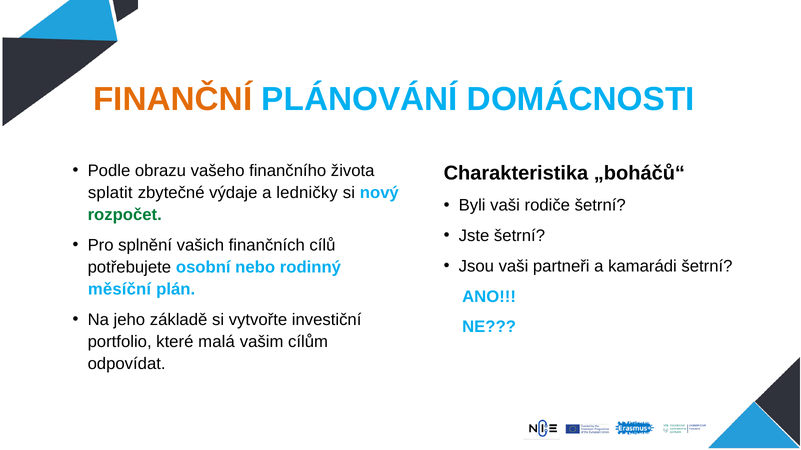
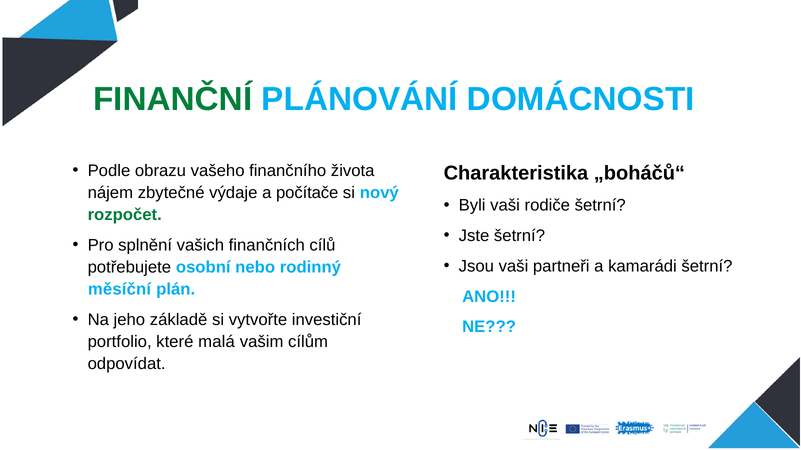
FINANČNÍ colour: orange -> green
splatit: splatit -> nájem
ledničky: ledničky -> počítače
